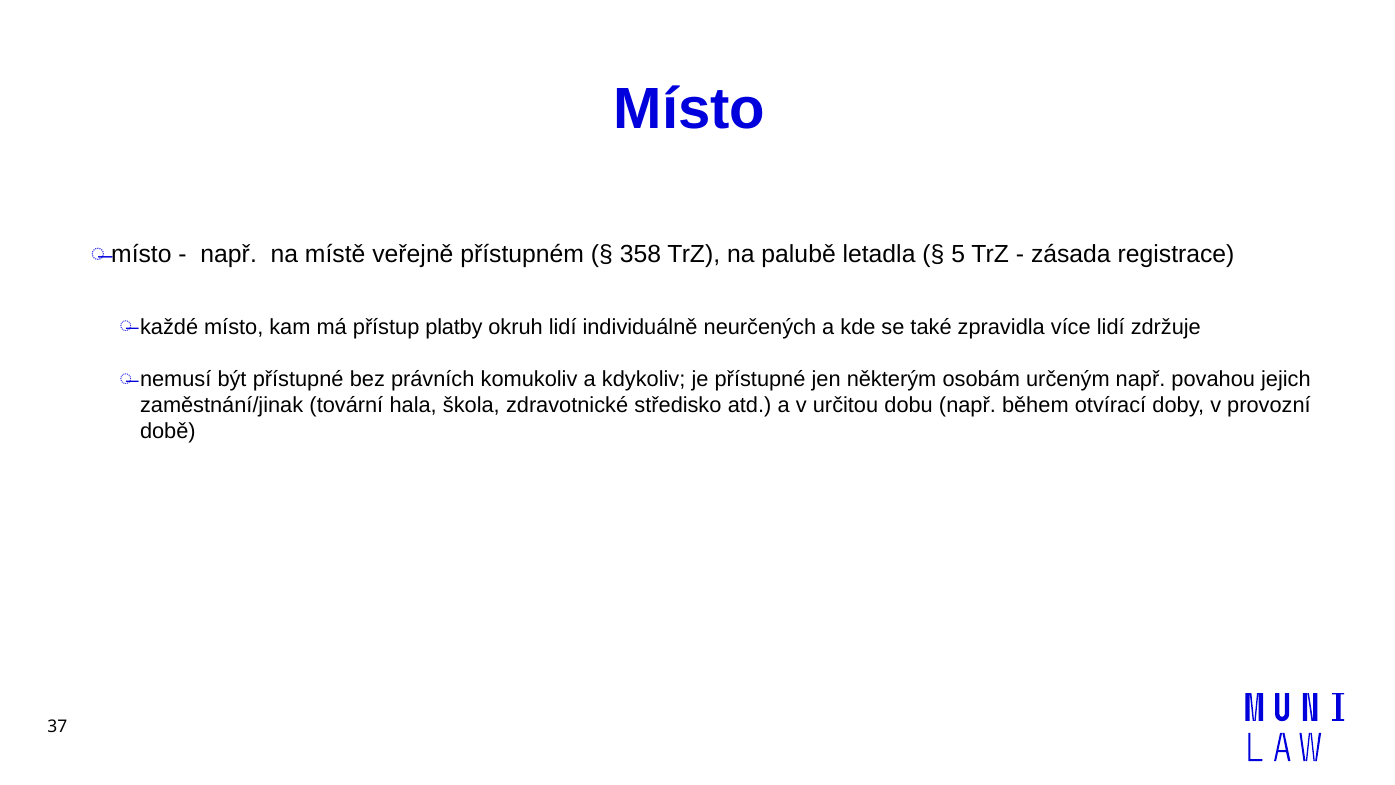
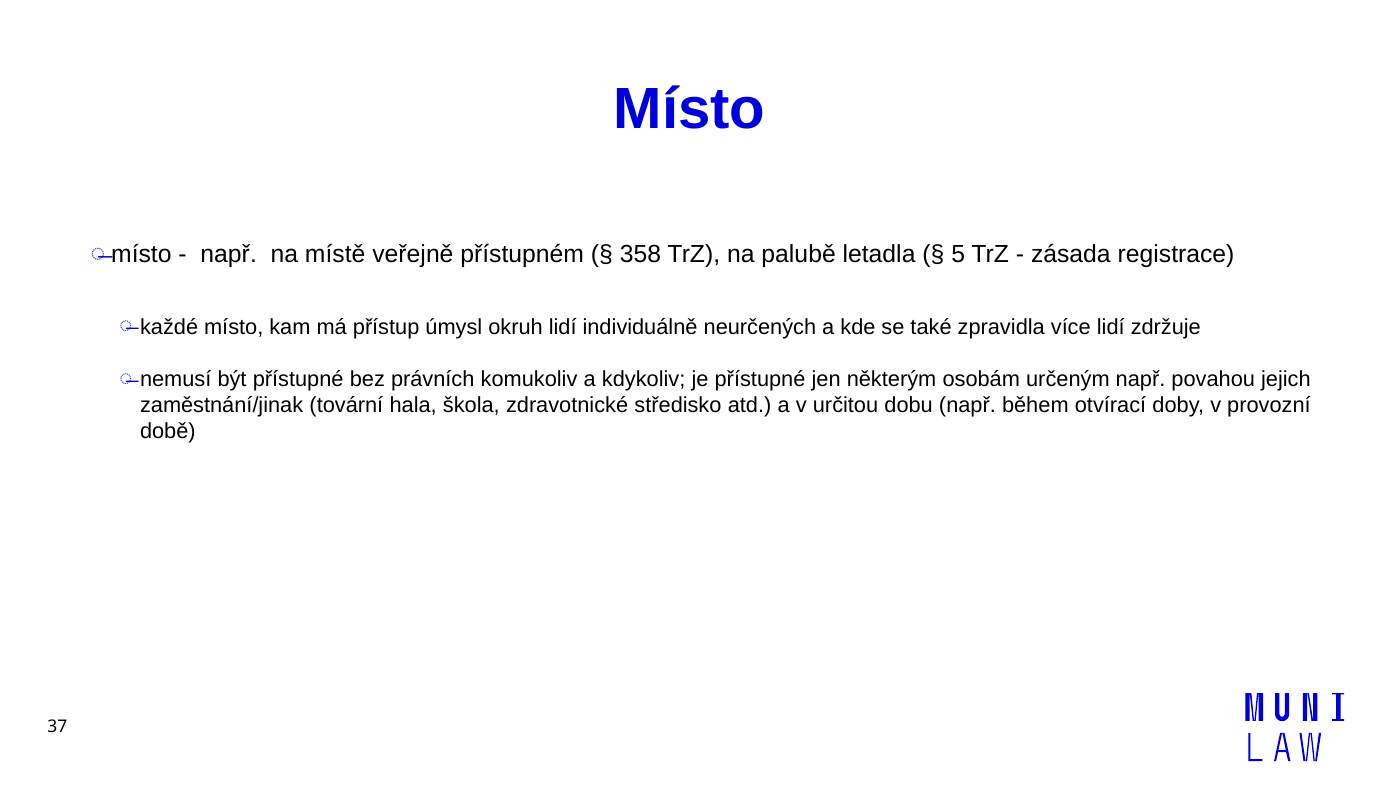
platby: platby -> úmysl
